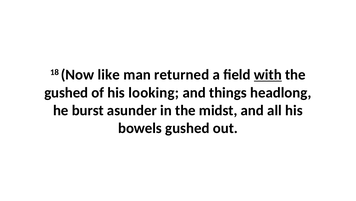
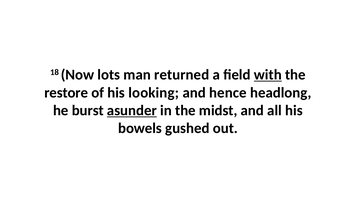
like: like -> lots
gushed at (66, 92): gushed -> restore
things: things -> hence
asunder underline: none -> present
